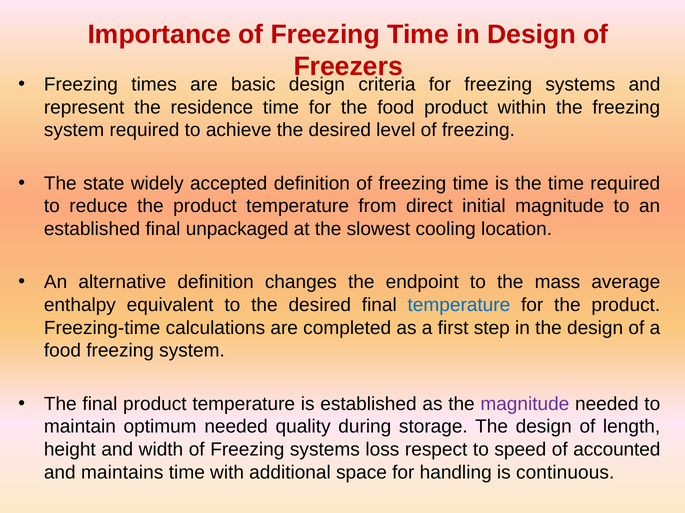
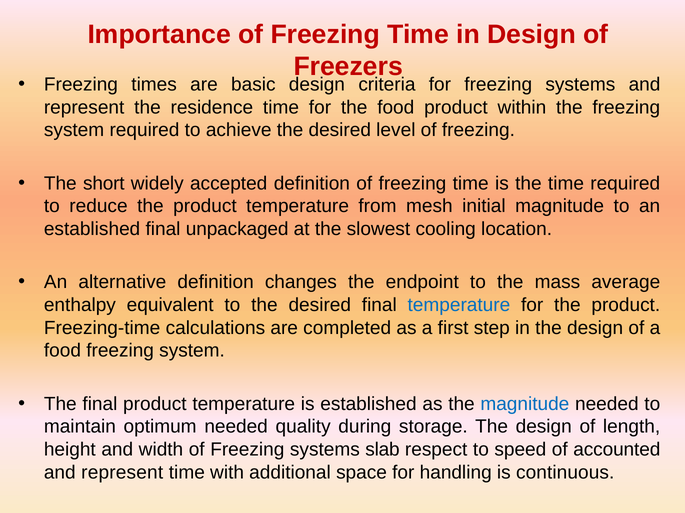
state: state -> short
direct: direct -> mesh
magnitude at (525, 404) colour: purple -> blue
loss: loss -> slab
maintains at (122, 473): maintains -> represent
